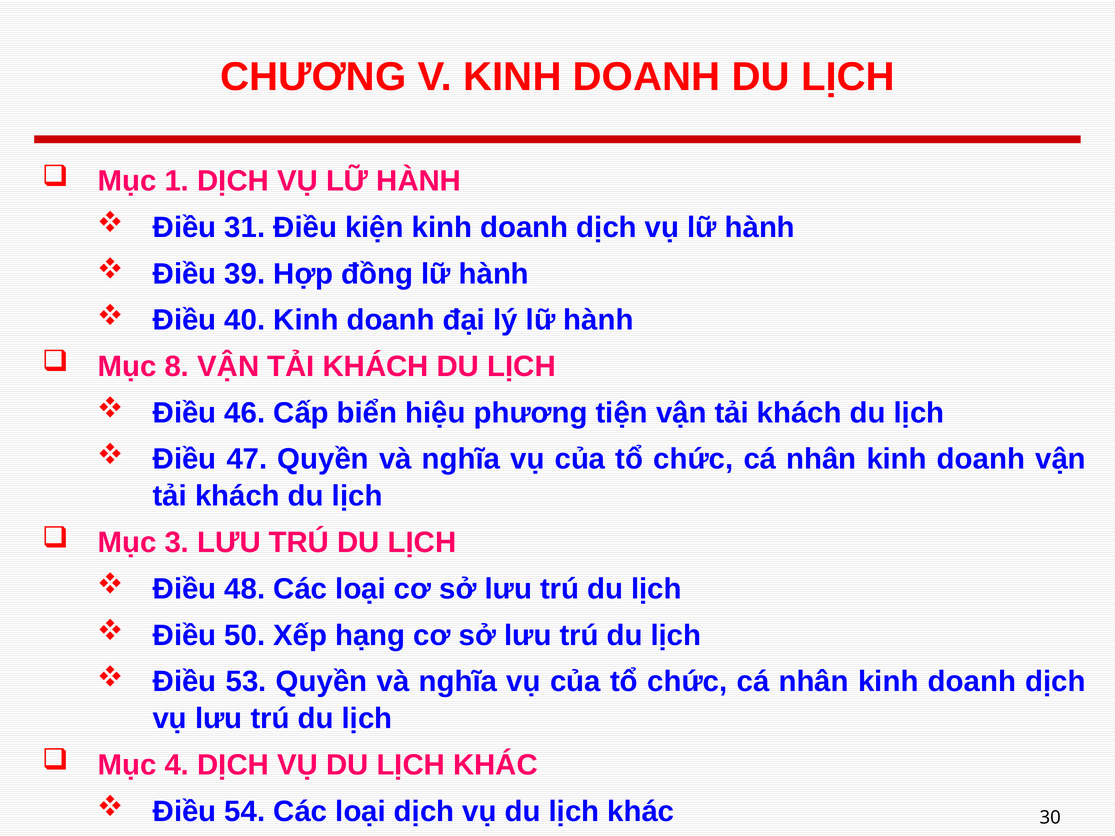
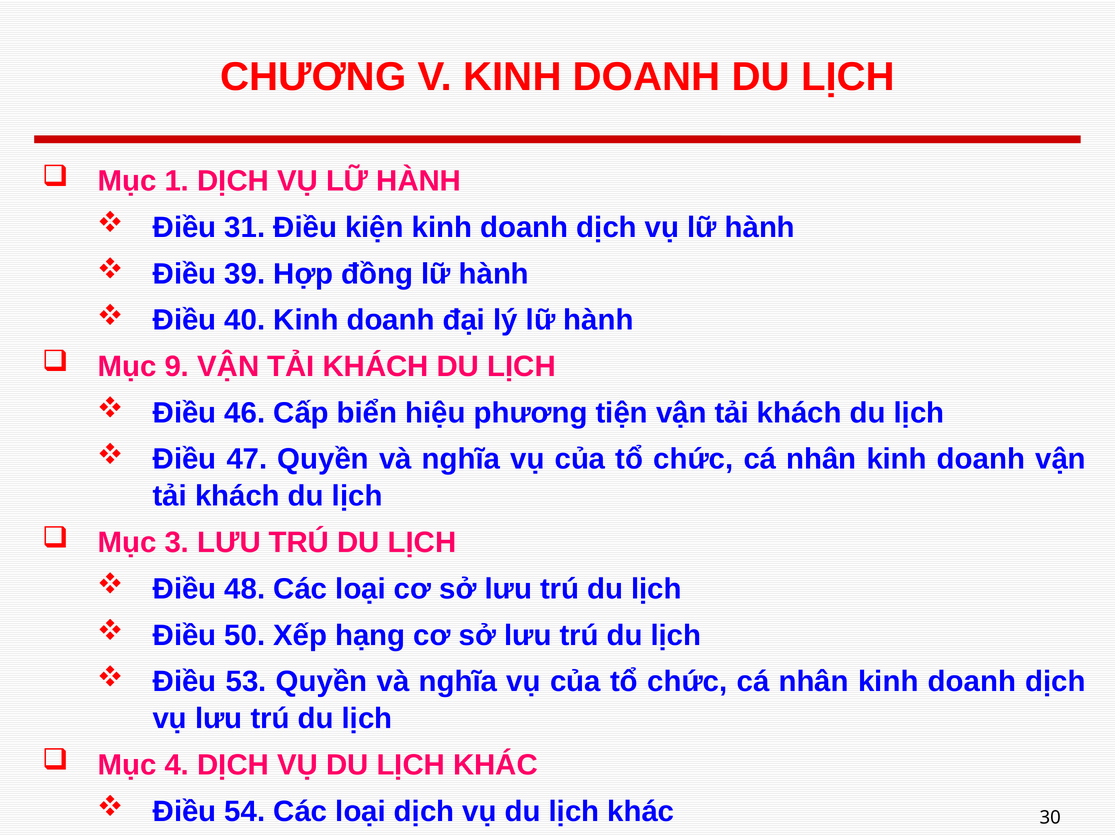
8: 8 -> 9
